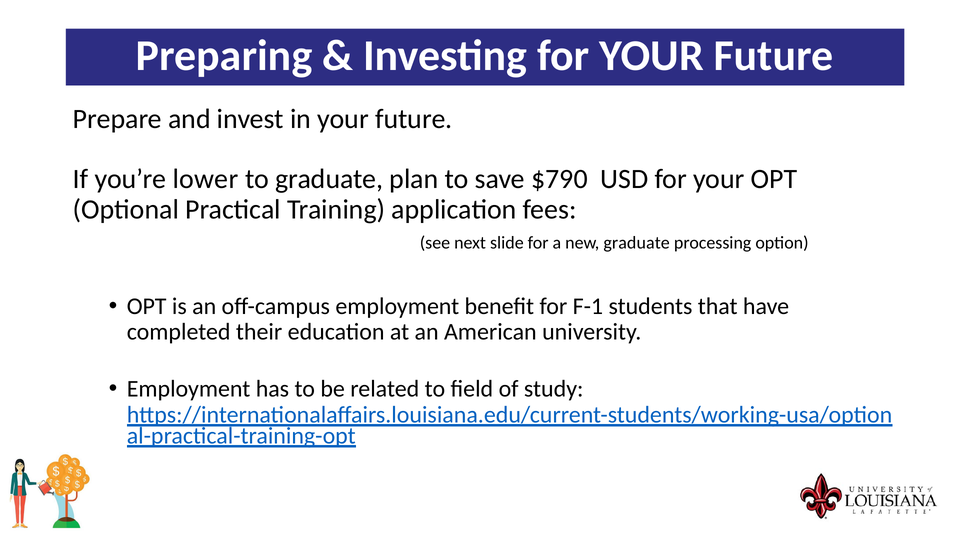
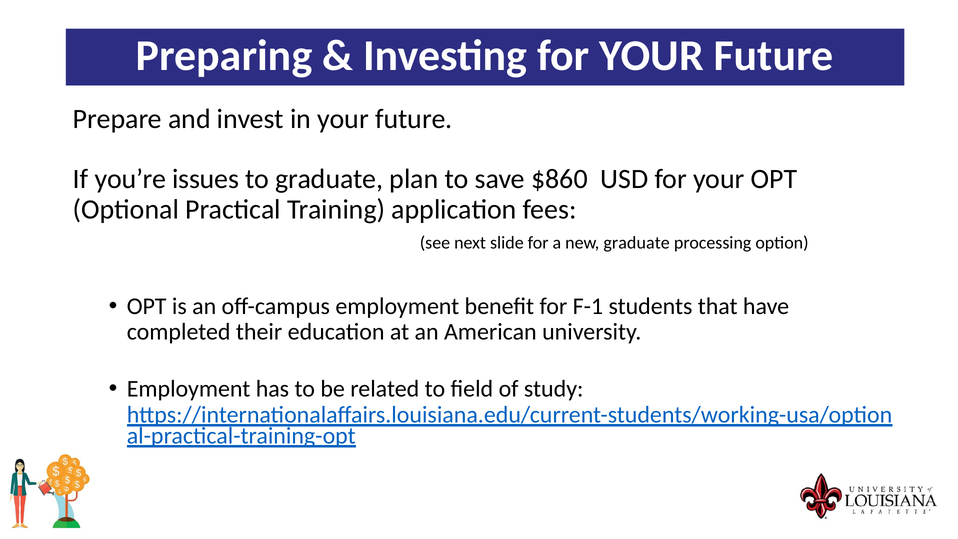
lower: lower -> issues
$790: $790 -> $860
